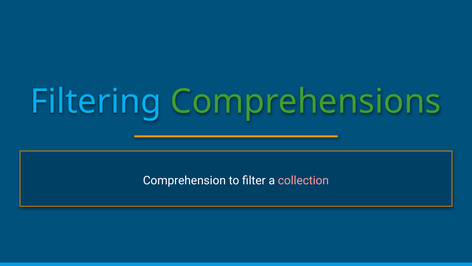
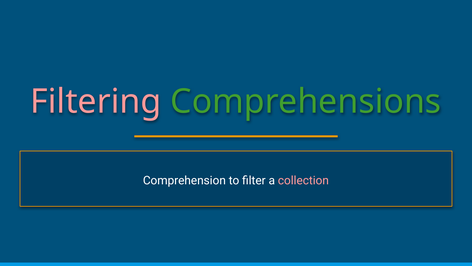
Filtering colour: light blue -> pink
